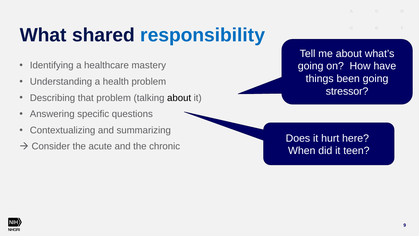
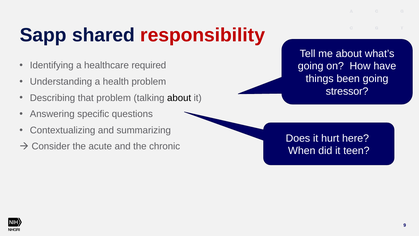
What: What -> Sapp
responsibility colour: blue -> red
mastery: mastery -> required
